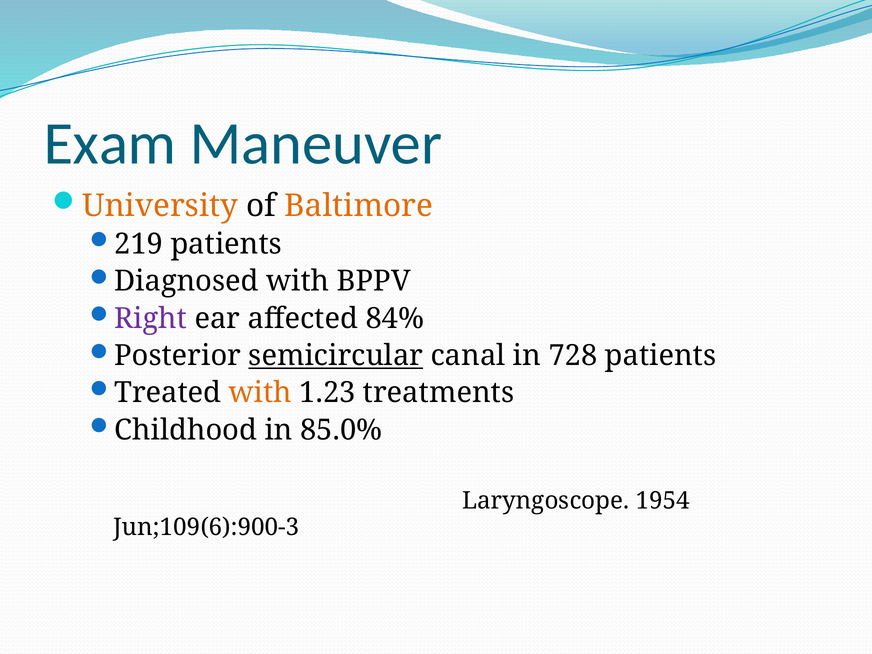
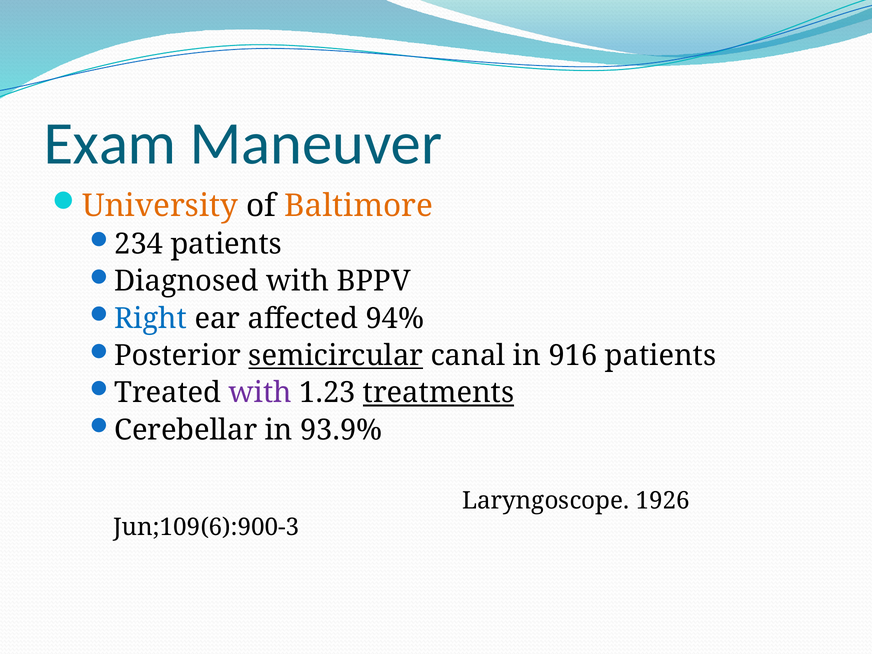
219: 219 -> 234
Right colour: purple -> blue
84%: 84% -> 94%
728: 728 -> 916
with at (260, 393) colour: orange -> purple
treatments underline: none -> present
Childhood: Childhood -> Cerebellar
85.0%: 85.0% -> 93.9%
1954: 1954 -> 1926
